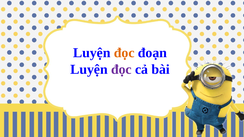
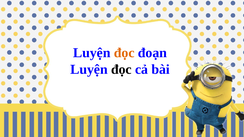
đọc at (121, 69) colour: purple -> black
